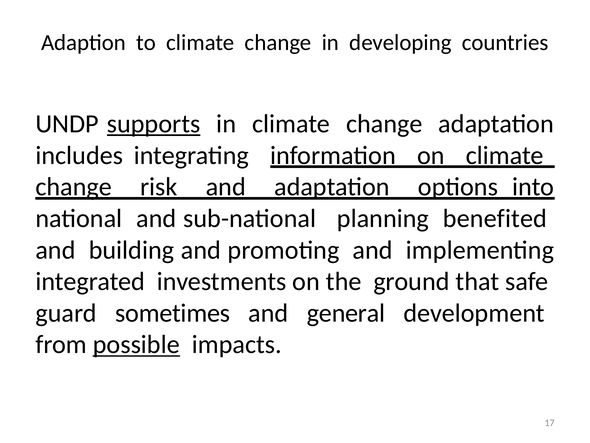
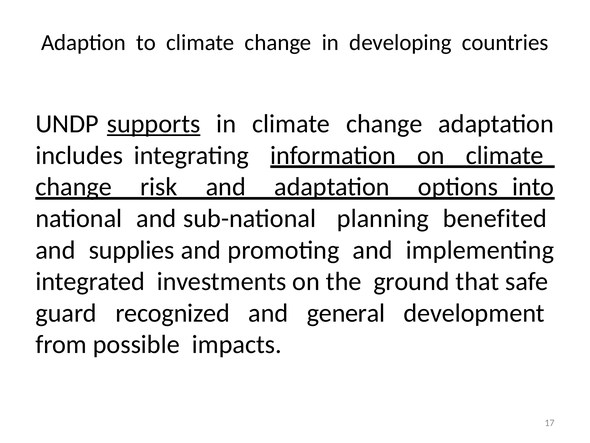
building: building -> supplies
sometimes: sometimes -> recognized
possible underline: present -> none
